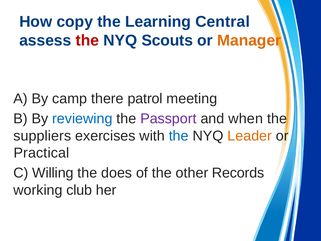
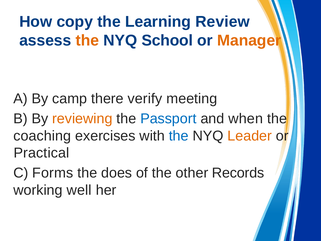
Central: Central -> Review
the at (87, 40) colour: red -> orange
Scouts: Scouts -> School
patrol: patrol -> verify
reviewing colour: blue -> orange
Passport colour: purple -> blue
suppliers: suppliers -> coaching
Willing: Willing -> Forms
club: club -> well
